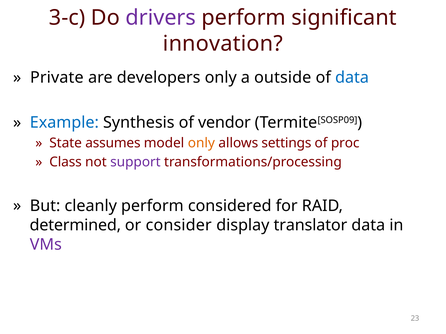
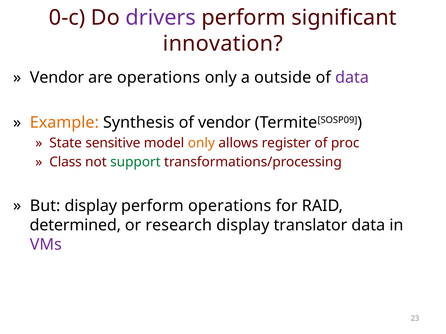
3-c: 3-c -> 0-c
Private at (57, 78): Private -> Vendor
are developers: developers -> operations
data at (352, 78) colour: blue -> purple
Example colour: blue -> orange
assumes: assumes -> sensitive
settings: settings -> register
support colour: purple -> green
But cleanly: cleanly -> display
perform considered: considered -> operations
consider: consider -> research
